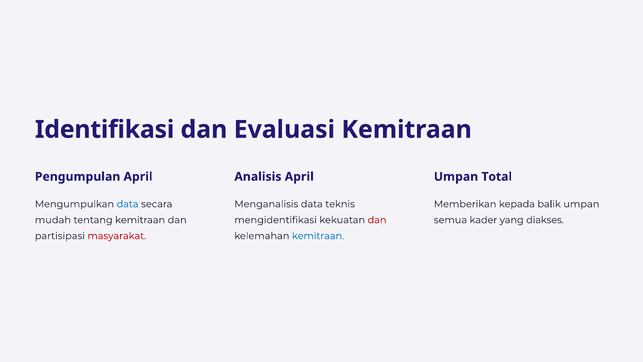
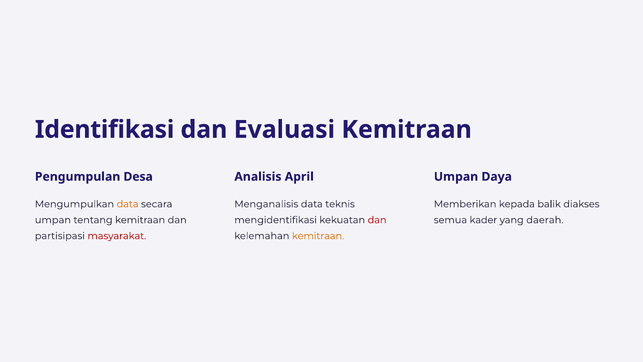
Pengumpulan April: April -> Desa
Total: Total -> Daya
data at (128, 204) colour: blue -> orange
balik umpan: umpan -> diakses
mudah at (53, 220): mudah -> umpan
diakses: diakses -> daerah
kemitraan at (318, 236) colour: blue -> orange
